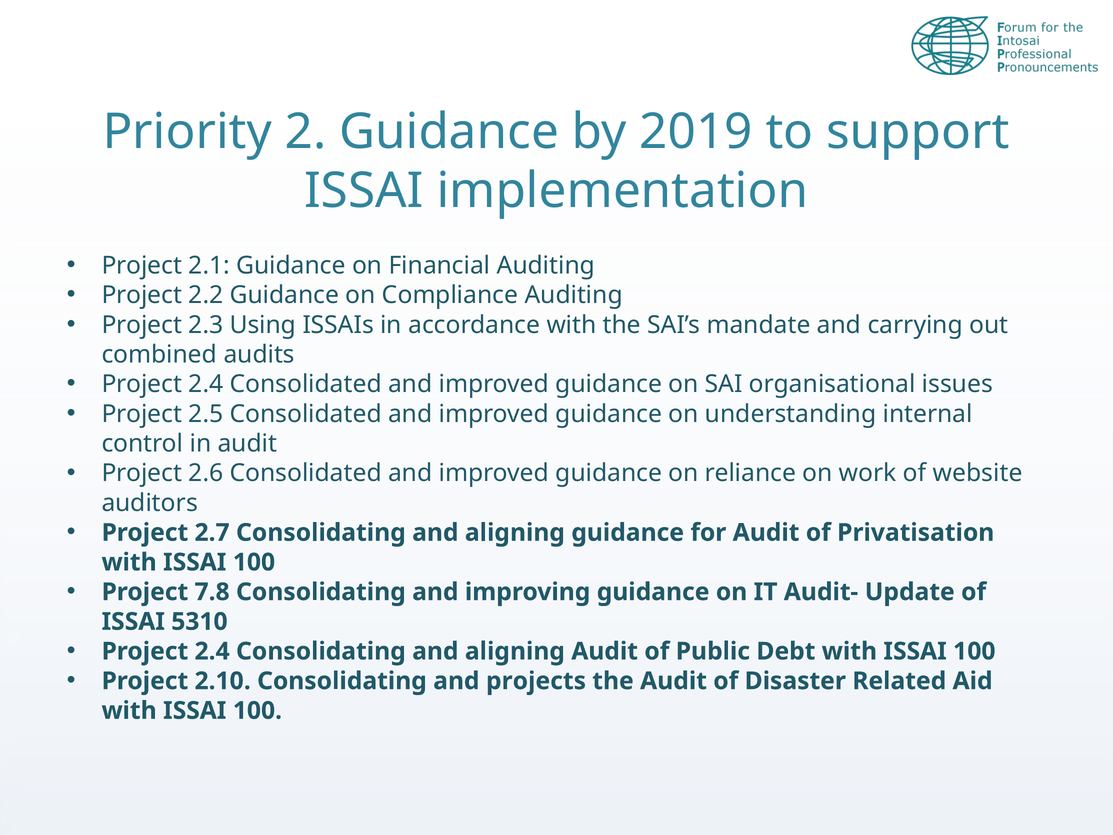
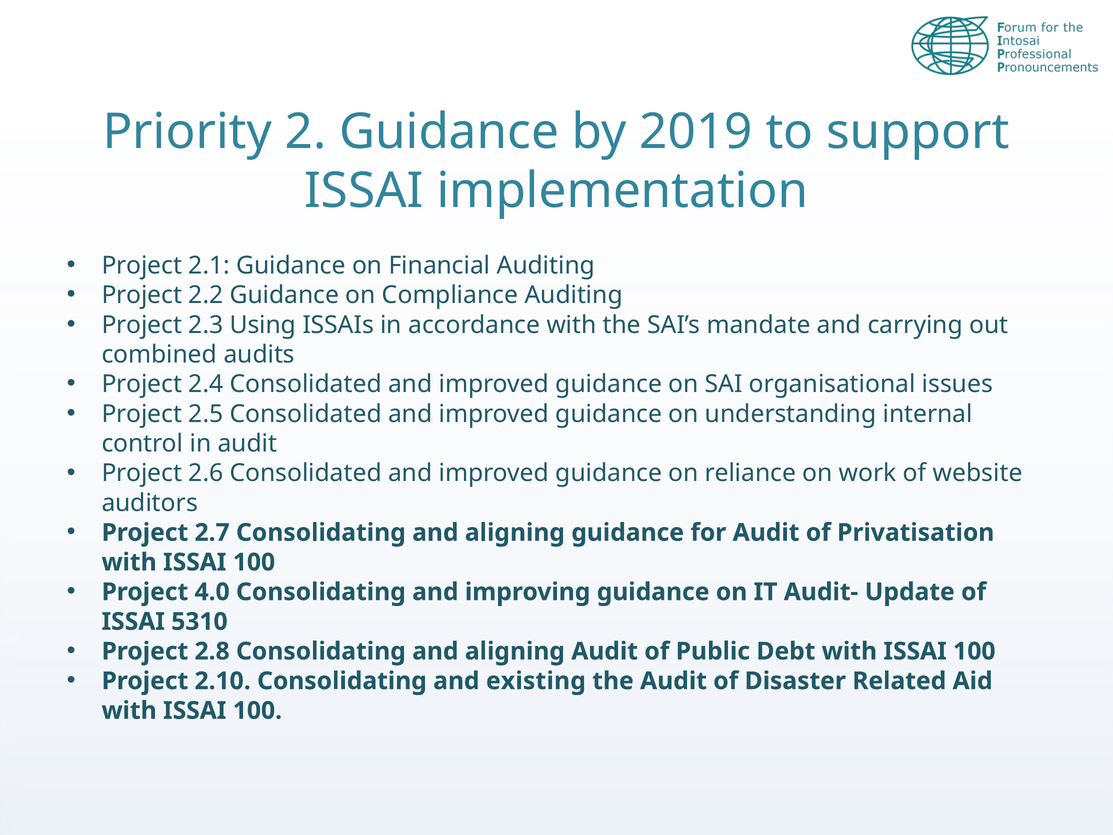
7.8: 7.8 -> 4.0
2.4 at (212, 651): 2.4 -> 2.8
projects: projects -> existing
